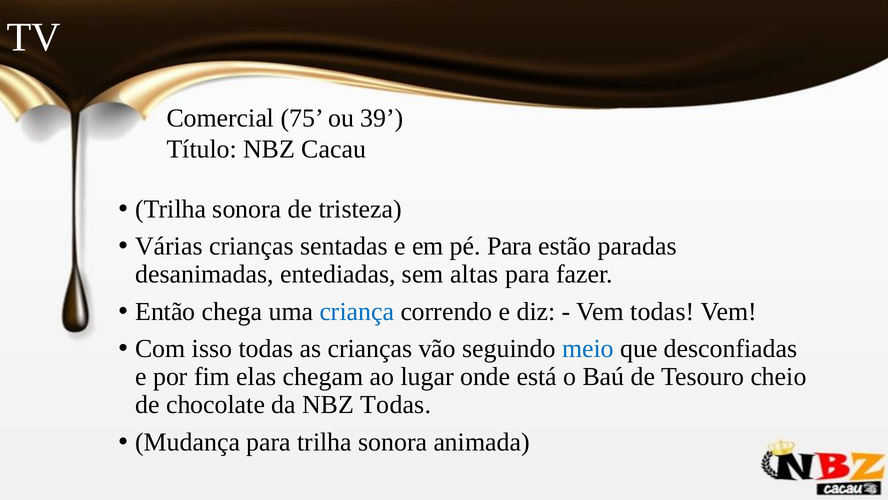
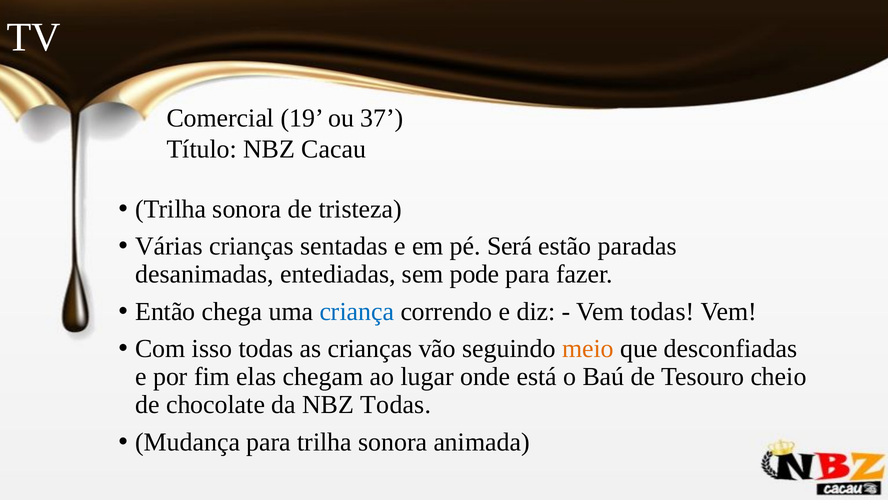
75: 75 -> 19
39: 39 -> 37
pé Para: Para -> Será
altas: altas -> pode
meio colour: blue -> orange
